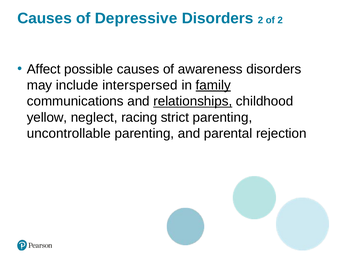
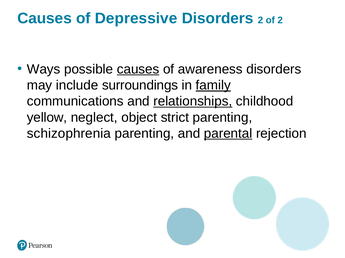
Affect: Affect -> Ways
causes at (138, 69) underline: none -> present
interspersed: interspersed -> surroundings
racing: racing -> object
uncontrollable: uncontrollable -> schizophrenia
parental underline: none -> present
